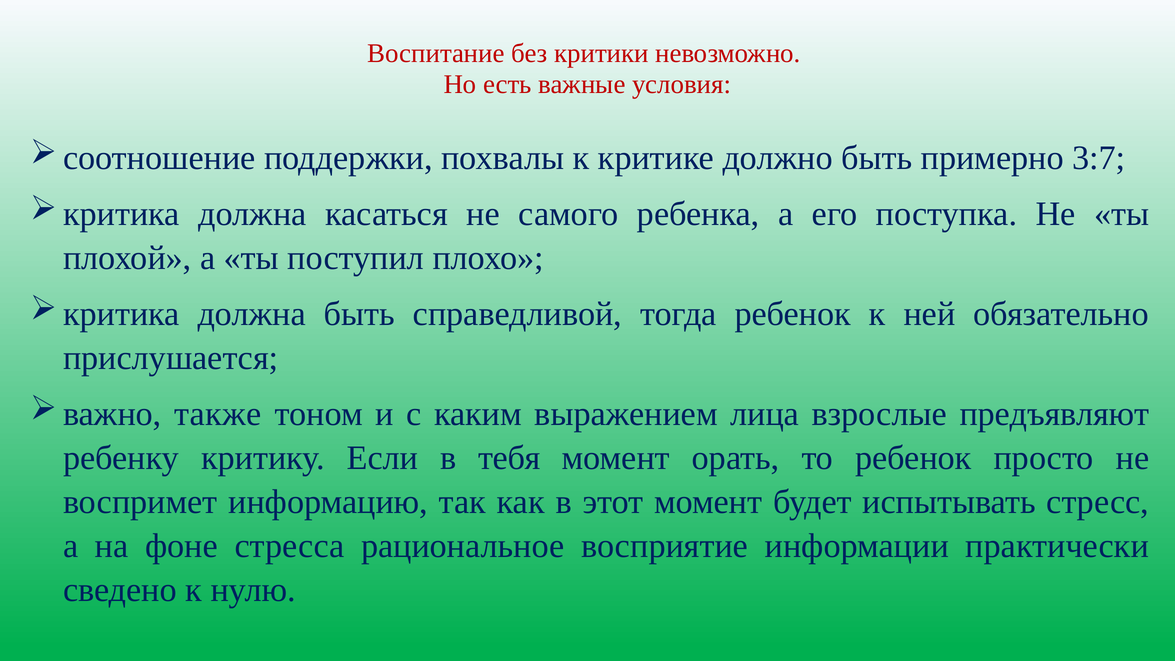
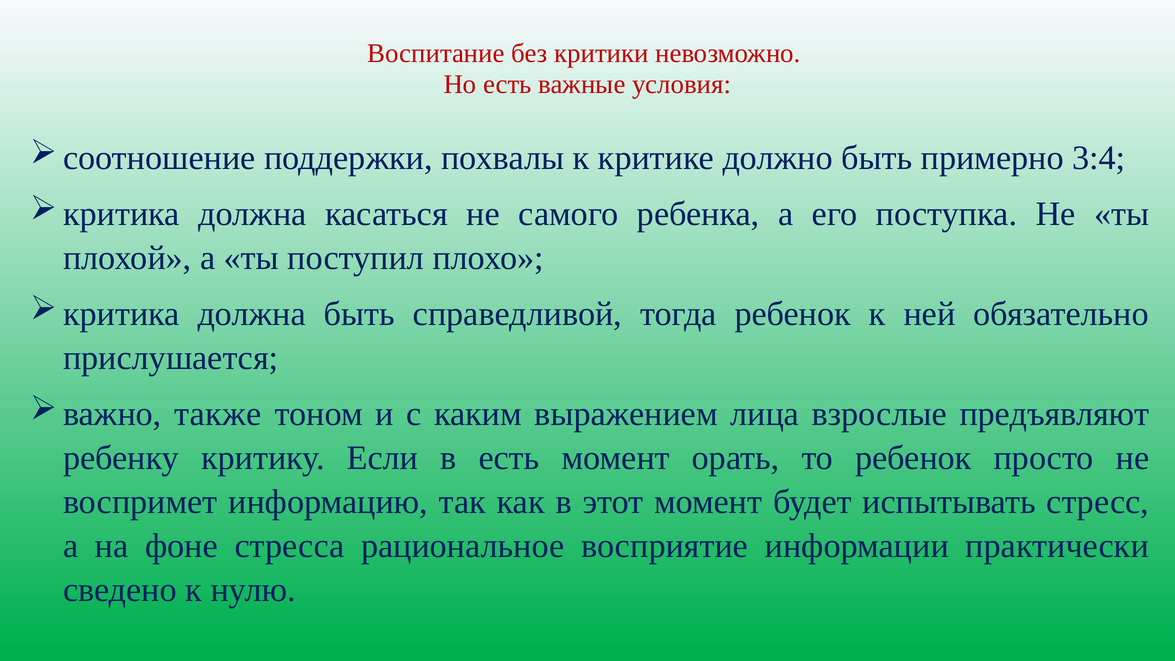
3:7: 3:7 -> 3:4
в тебя: тебя -> есть
